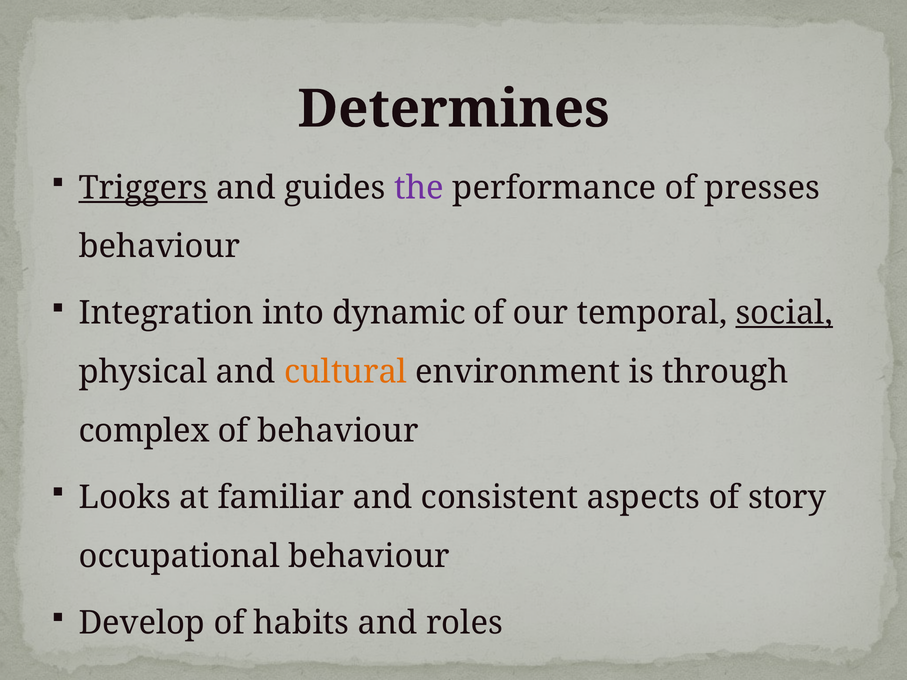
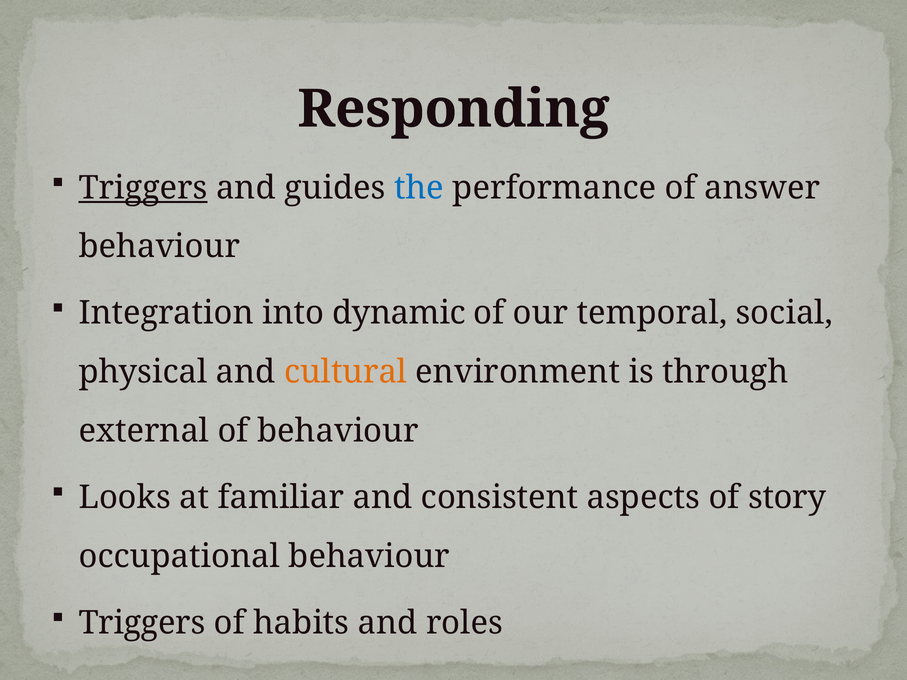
Determines: Determines -> Responding
the colour: purple -> blue
presses: presses -> answer
social underline: present -> none
complex: complex -> external
Develop at (142, 623): Develop -> Triggers
